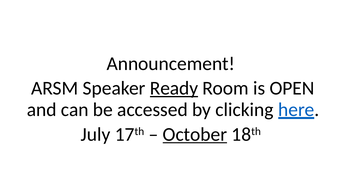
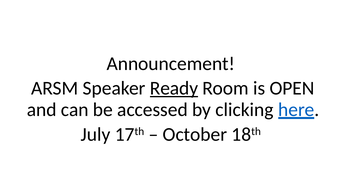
October underline: present -> none
